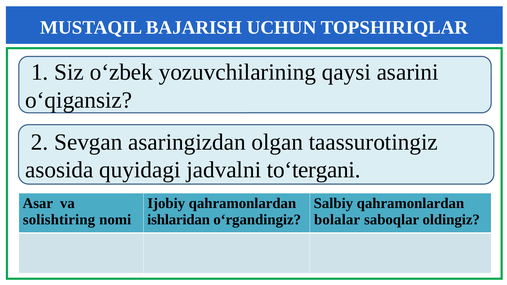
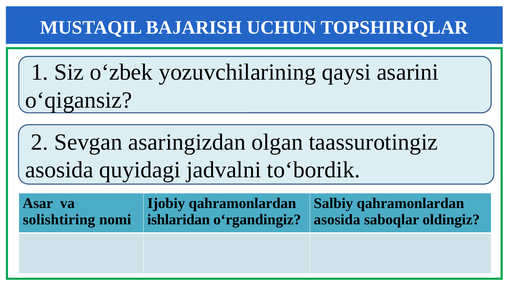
to‘tergani: to‘tergani -> to‘bordik
bolalar at (337, 220): bolalar -> asosida
